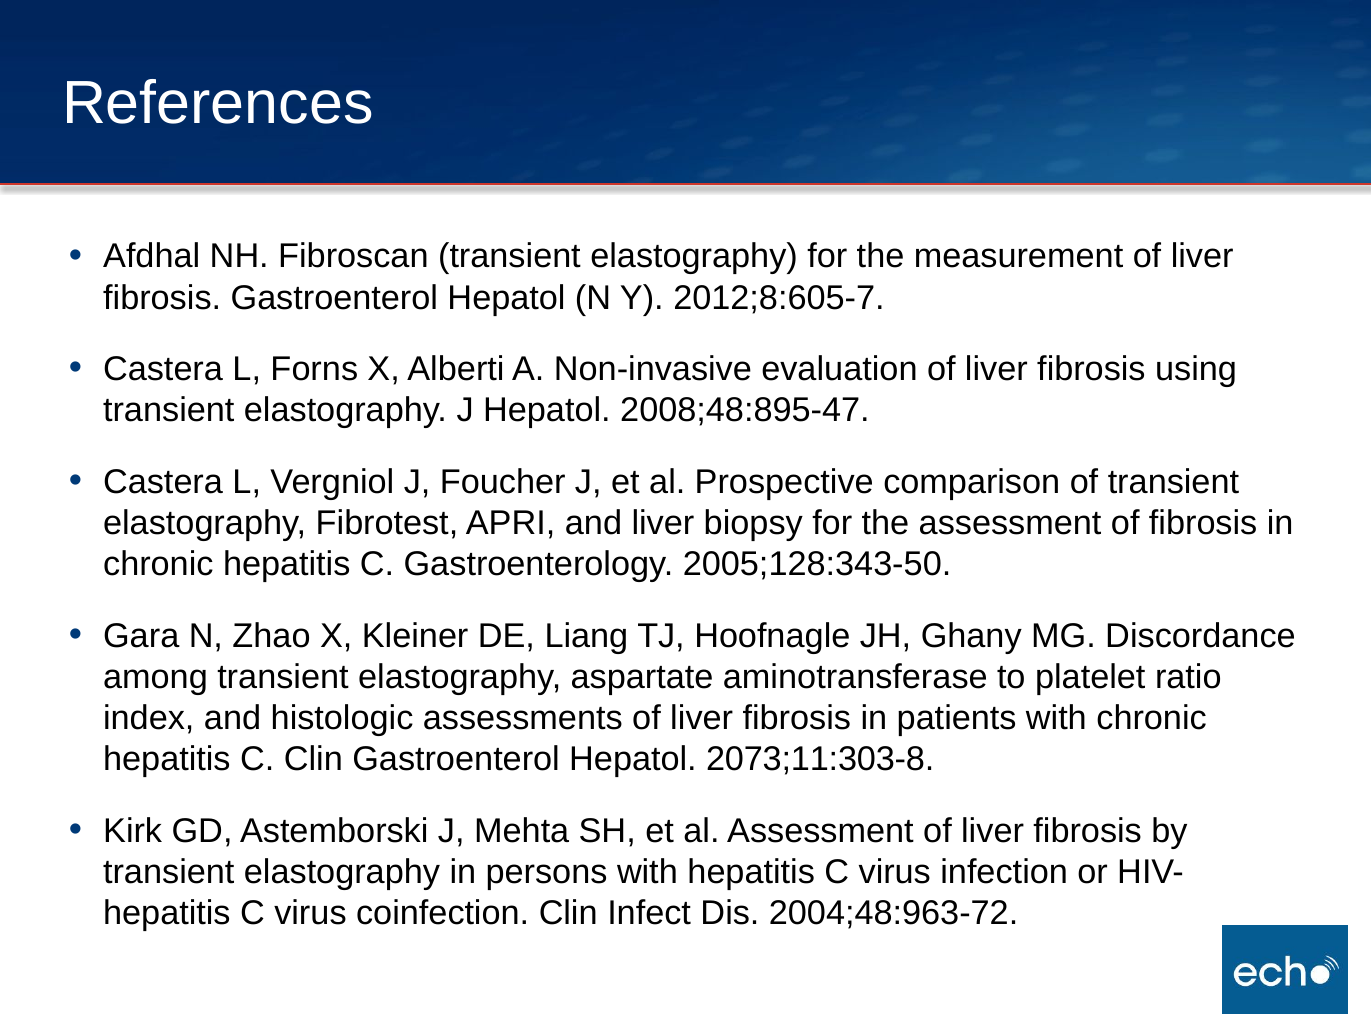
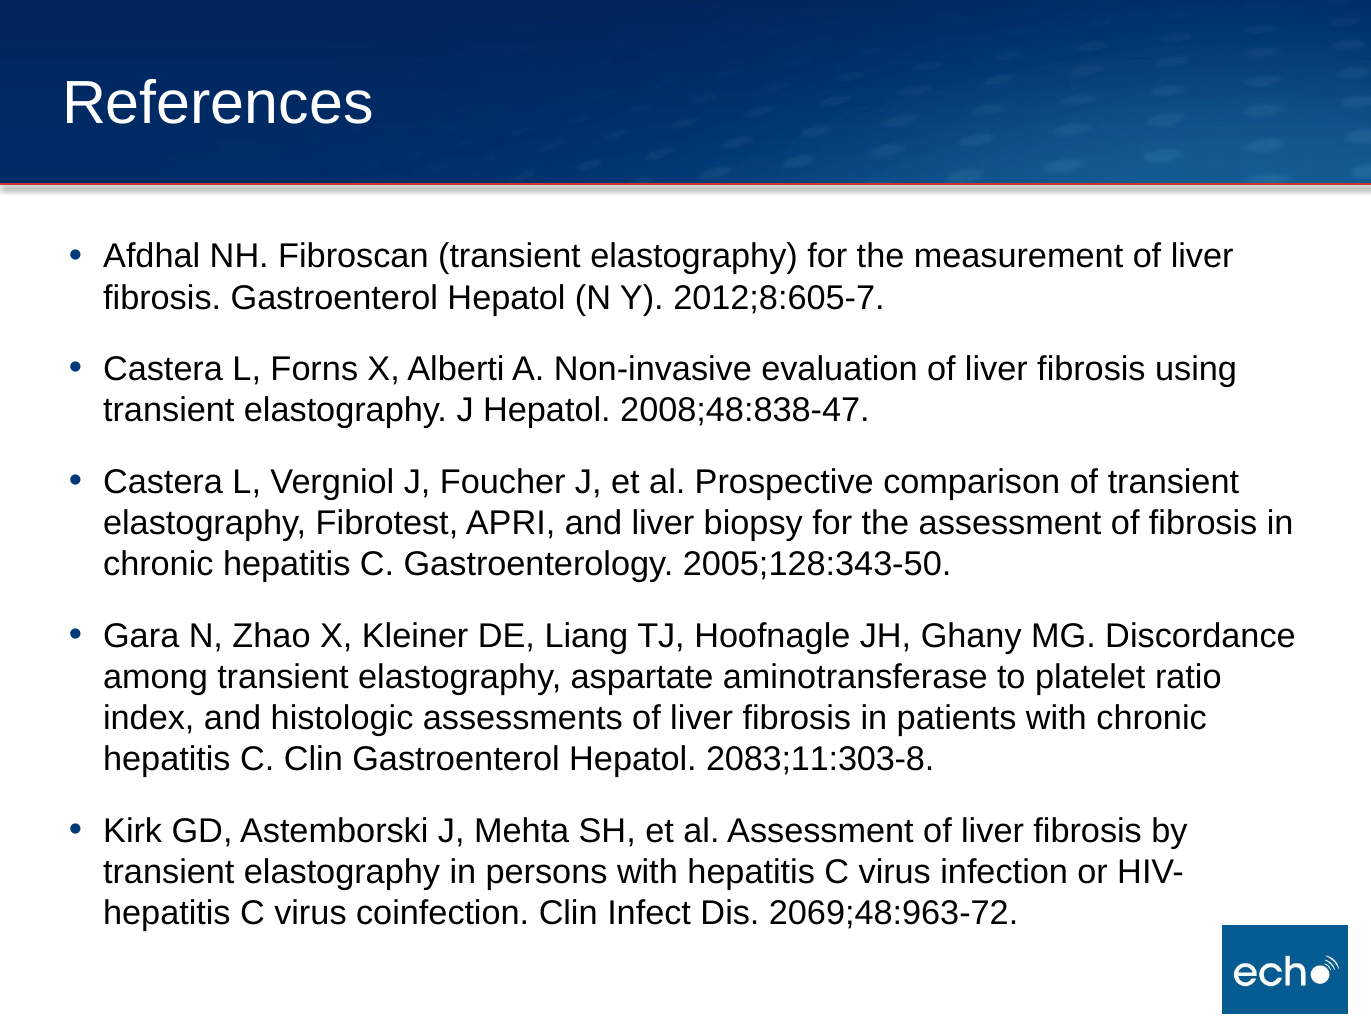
2008;48:895-47: 2008;48:895-47 -> 2008;48:838-47
2073;11:303-8: 2073;11:303-8 -> 2083;11:303-8
2004;48:963-72: 2004;48:963-72 -> 2069;48:963-72
